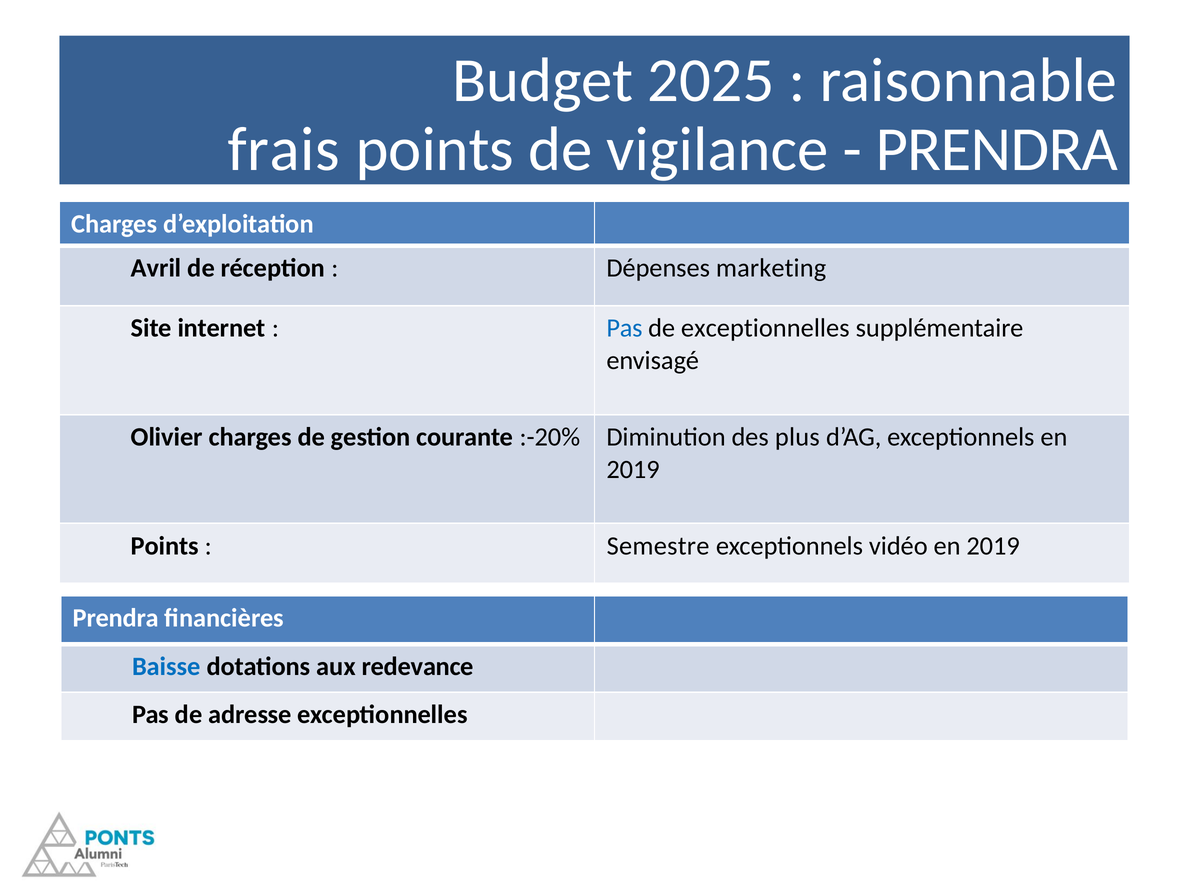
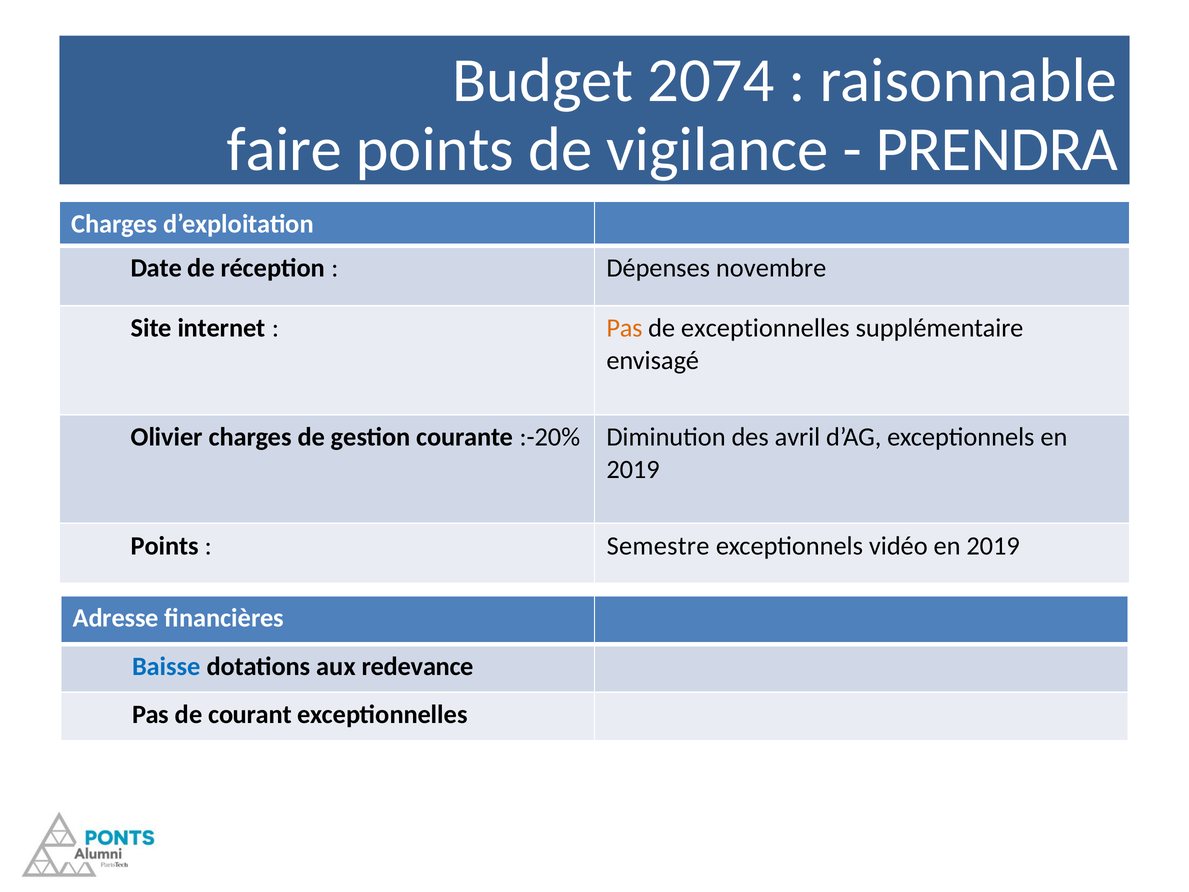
2025: 2025 -> 2074
frais: frais -> faire
Avril: Avril -> Date
marketing: marketing -> novembre
Pas at (624, 328) colour: blue -> orange
plus: plus -> avril
Prendra at (116, 618): Prendra -> Adresse
adresse: adresse -> courant
